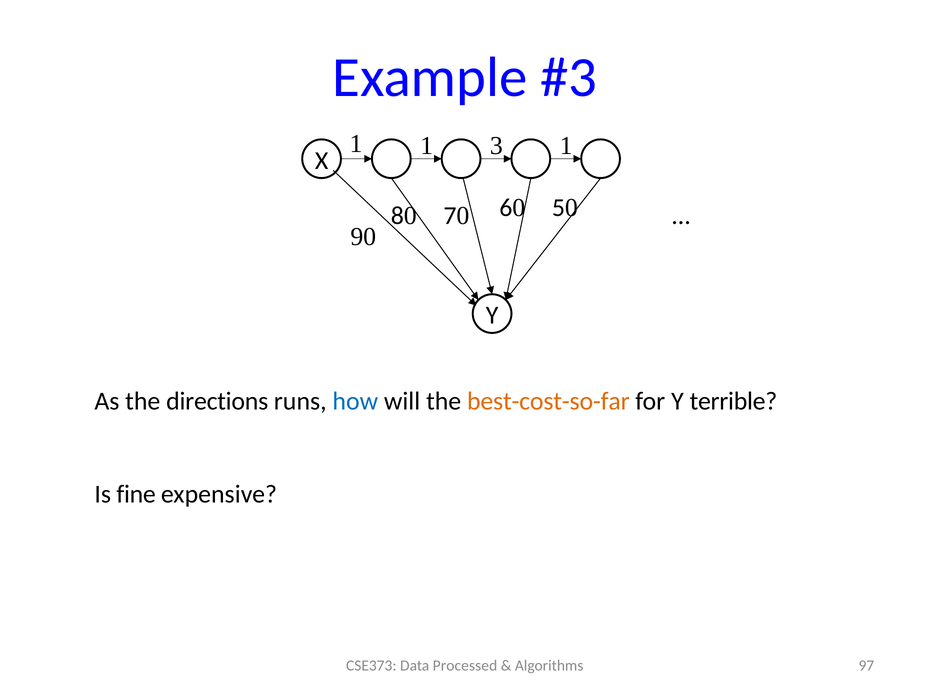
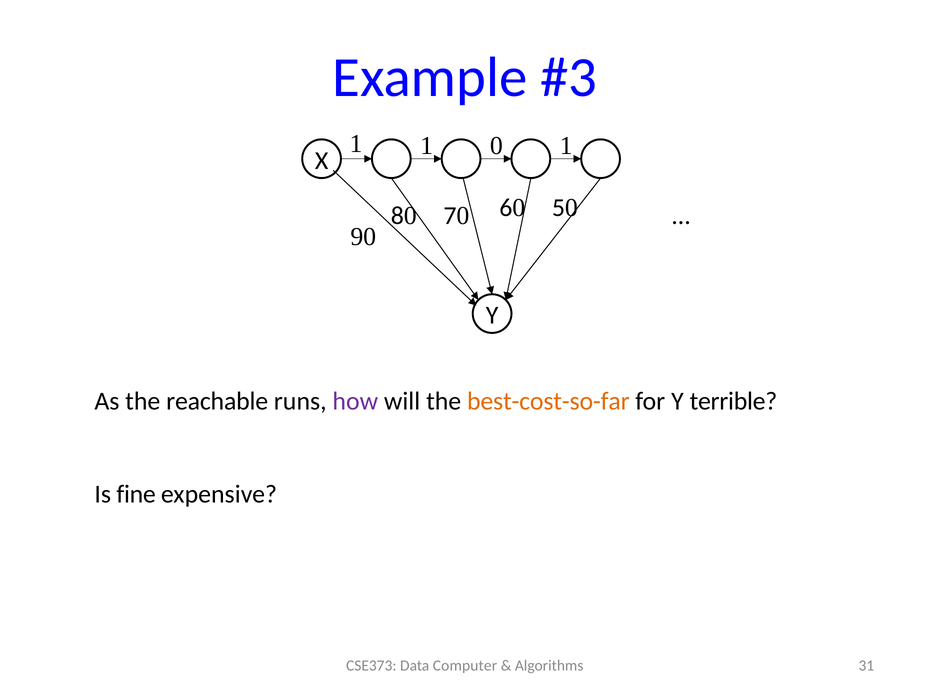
3: 3 -> 0
directions: directions -> reachable
how colour: blue -> purple
Processed: Processed -> Computer
97: 97 -> 31
